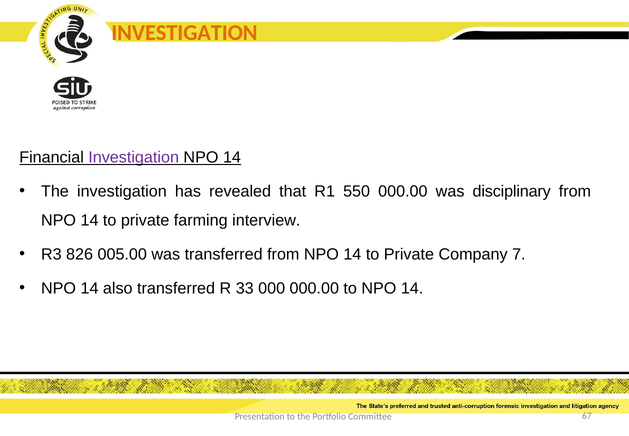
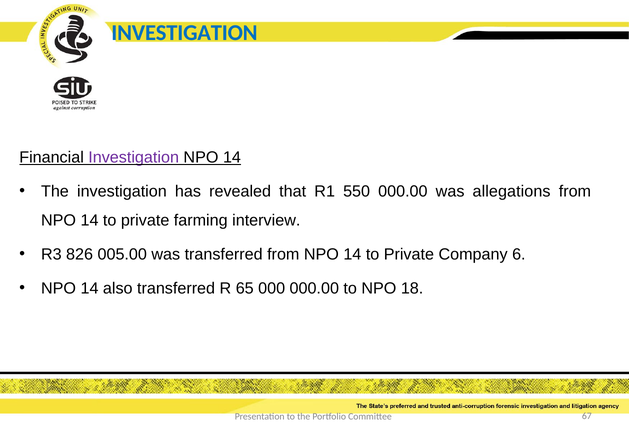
INVESTIGATION at (184, 33) colour: orange -> blue
disciplinary: disciplinary -> allegations
7: 7 -> 6
33: 33 -> 65
to NPO 14: 14 -> 18
